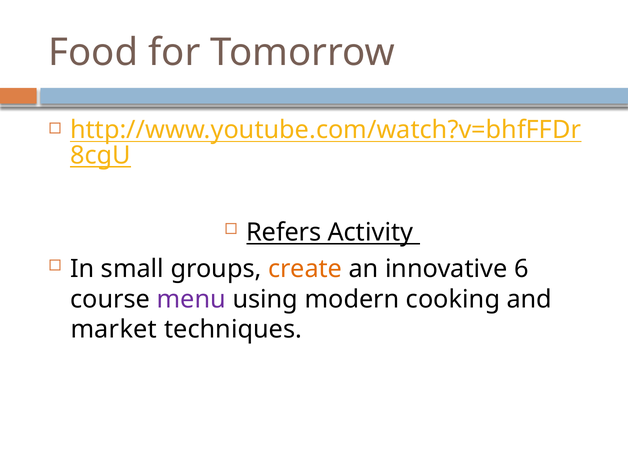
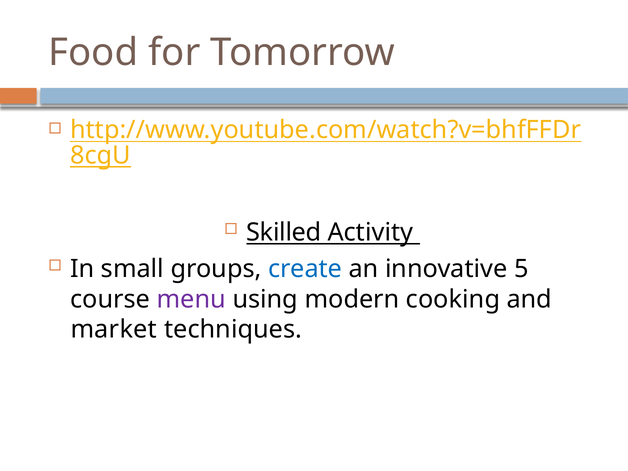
Refers: Refers -> Skilled
create colour: orange -> blue
6: 6 -> 5
